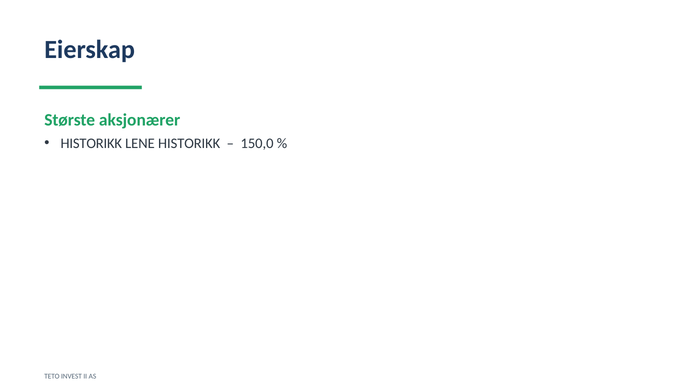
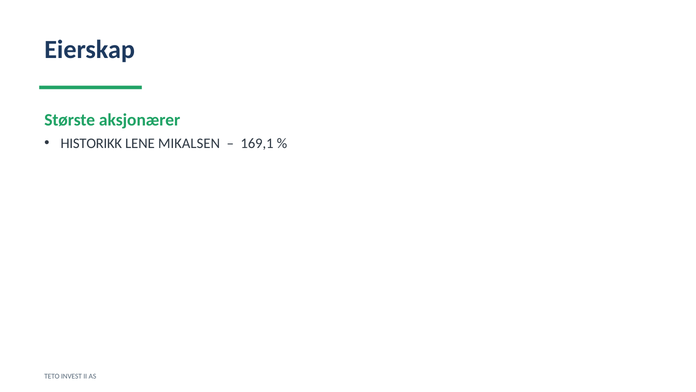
LENE HISTORIKK: HISTORIKK -> MIKALSEN
150,0: 150,0 -> 169,1
